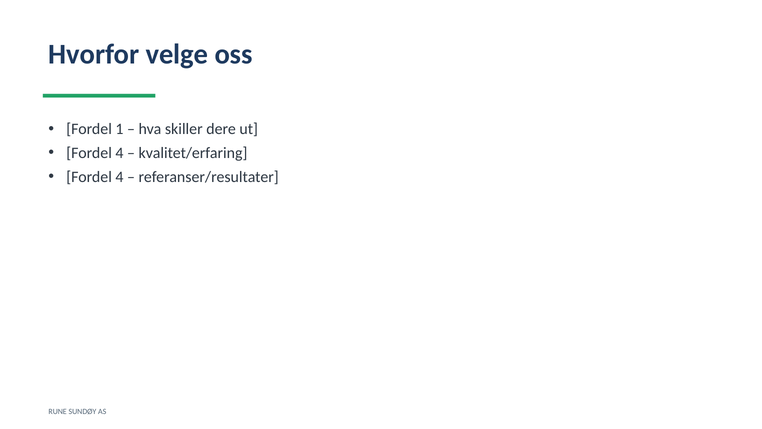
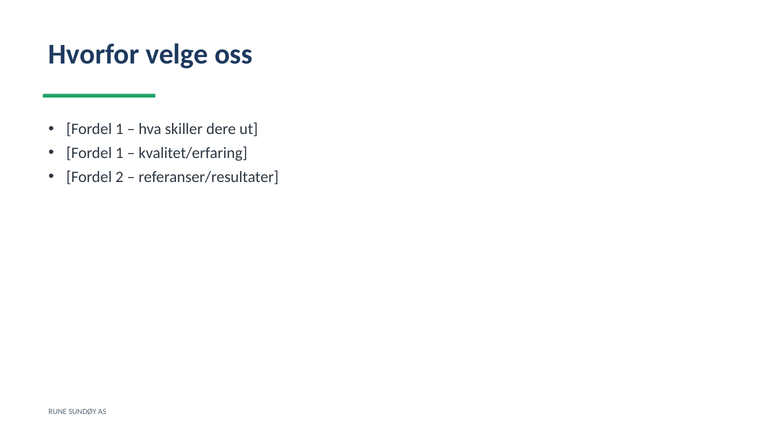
4 at (119, 153): 4 -> 1
4 at (119, 177): 4 -> 2
